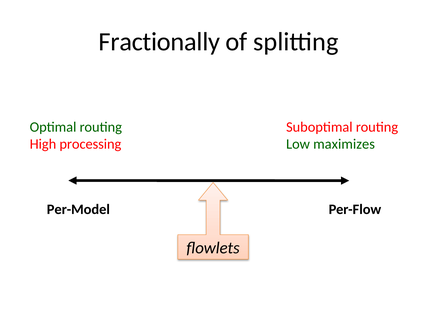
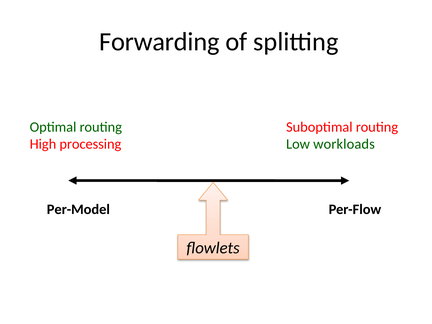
Fractionally: Fractionally -> Forwarding
maximizes: maximizes -> workloads
